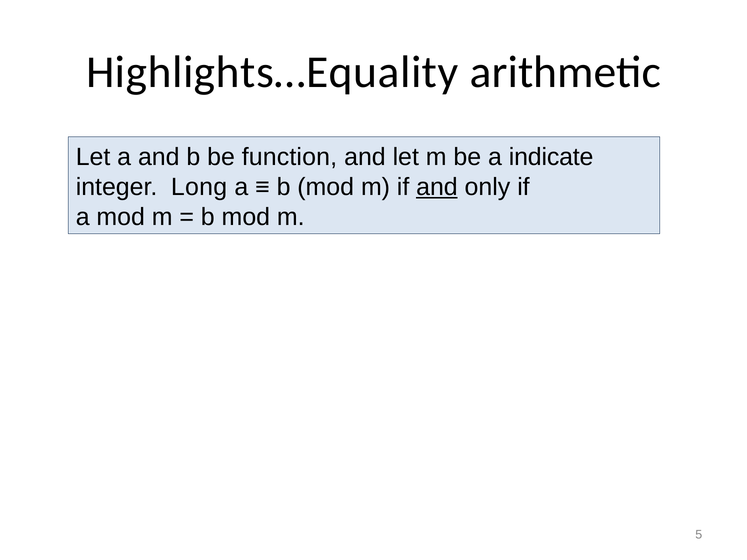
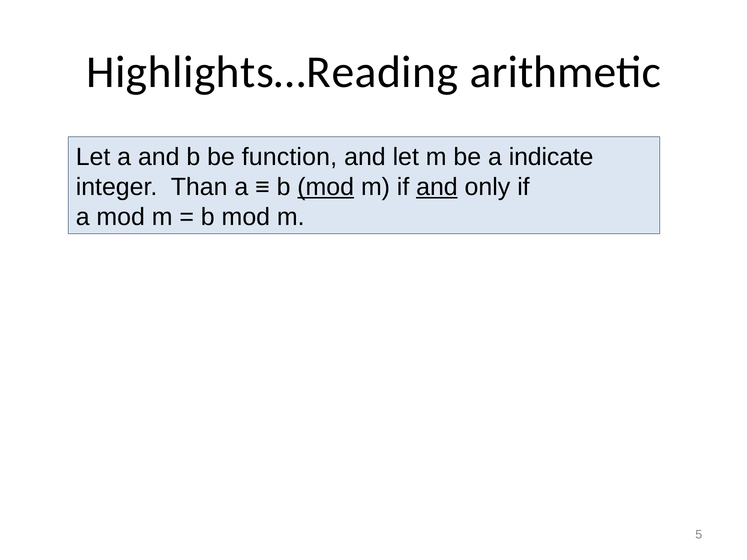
Highlights…Equality: Highlights…Equality -> Highlights…Reading
Long: Long -> Than
mod at (326, 187) underline: none -> present
